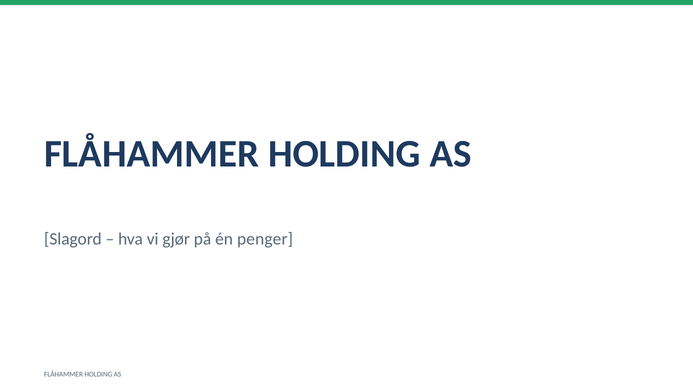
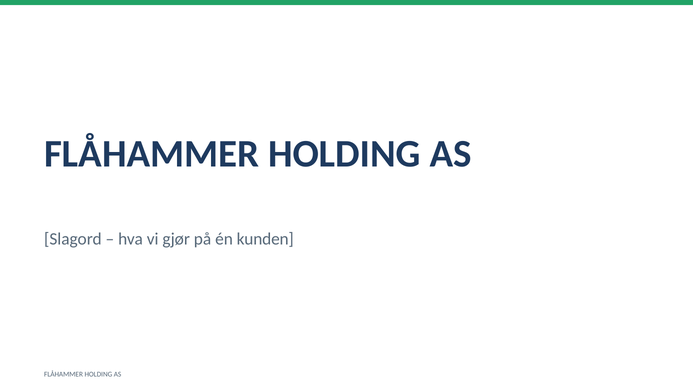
penger: penger -> kunden
